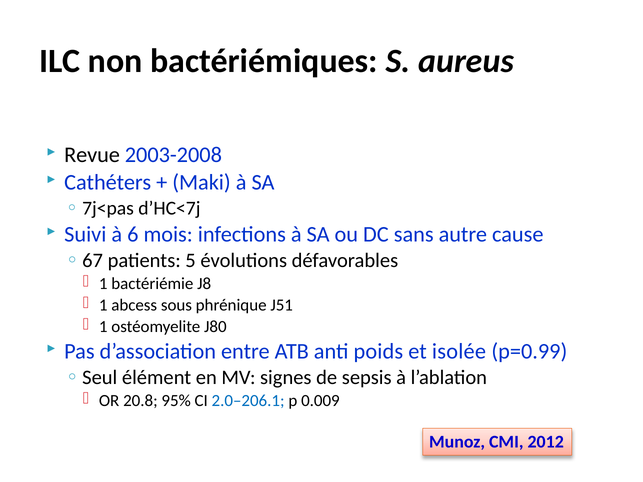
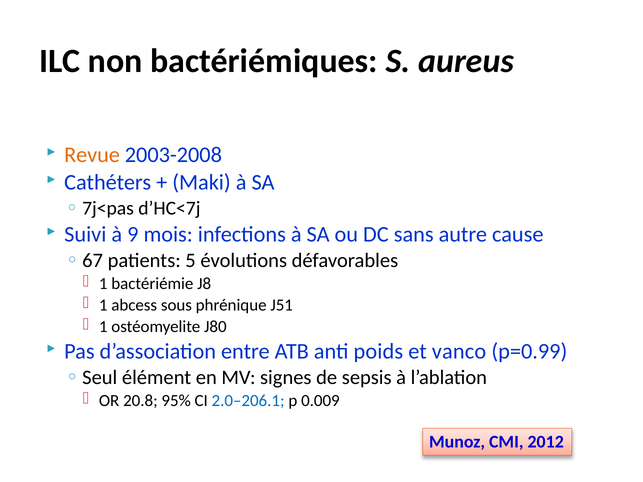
Revue colour: black -> orange
6: 6 -> 9
isolée: isolée -> vanco
